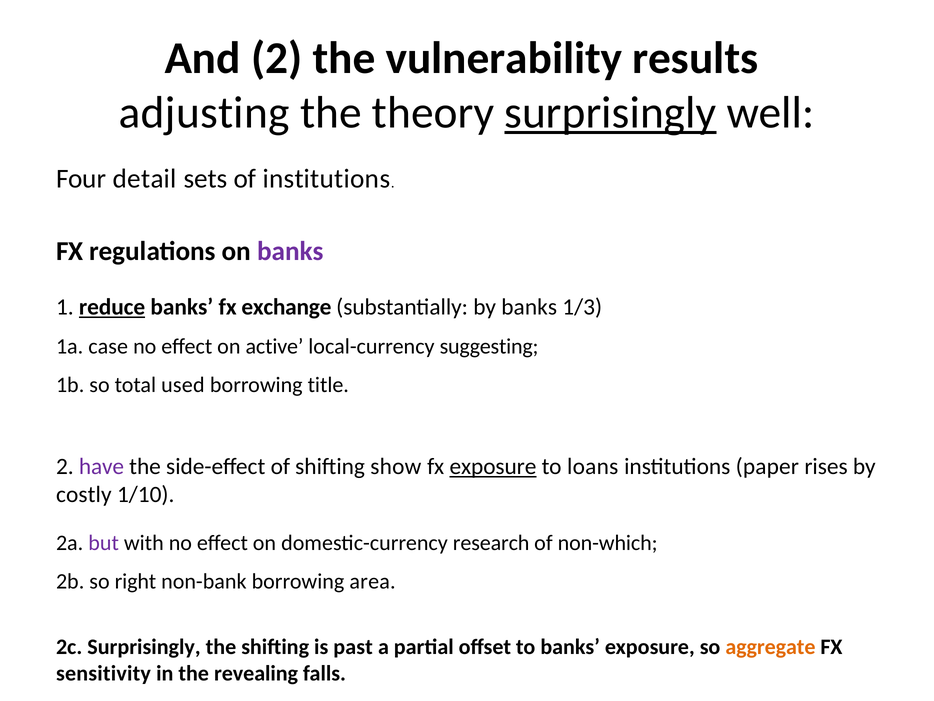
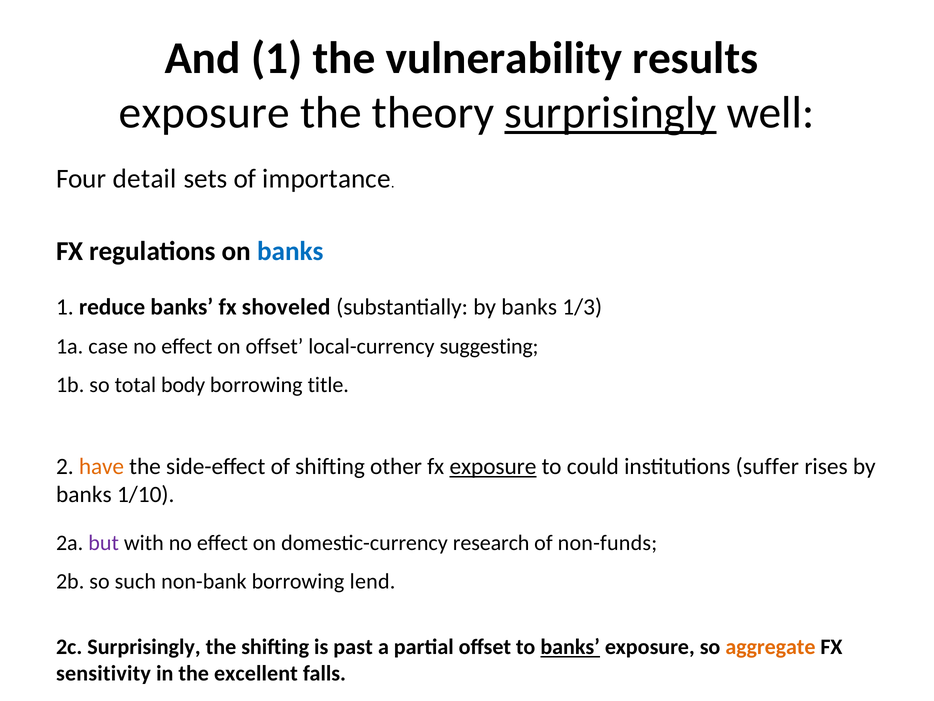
And 2: 2 -> 1
adjusting at (204, 113): adjusting -> exposure
of institutions: institutions -> importance
banks at (290, 251) colour: purple -> blue
reduce underline: present -> none
exchange: exchange -> shoveled
on active: active -> offset
used: used -> body
have colour: purple -> orange
show: show -> other
loans: loans -> could
paper: paper -> suffer
costly at (84, 494): costly -> banks
non-which: non-which -> non-funds
right: right -> such
area: area -> lend
banks at (570, 647) underline: none -> present
revealing: revealing -> excellent
